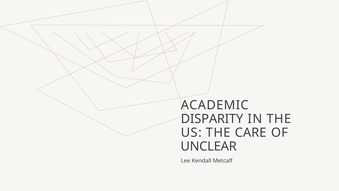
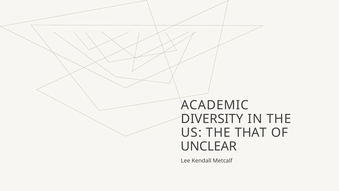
DISPARITY: DISPARITY -> DIVERSITY
CARE: CARE -> THAT
